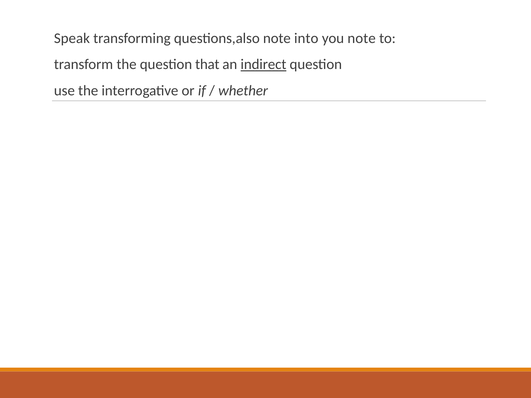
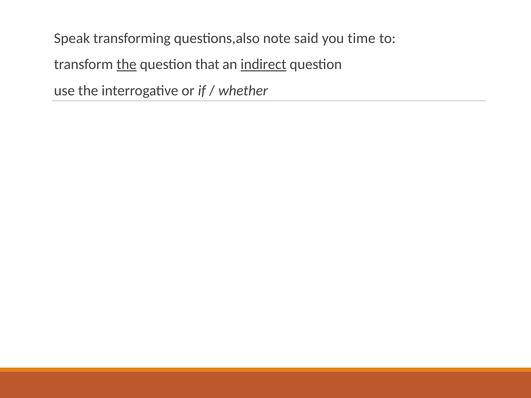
into: into -> said
you note: note -> time
the at (127, 64) underline: none -> present
